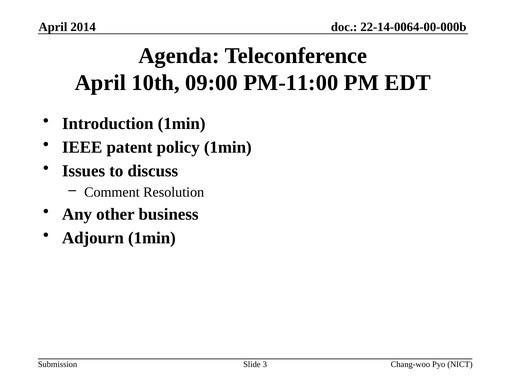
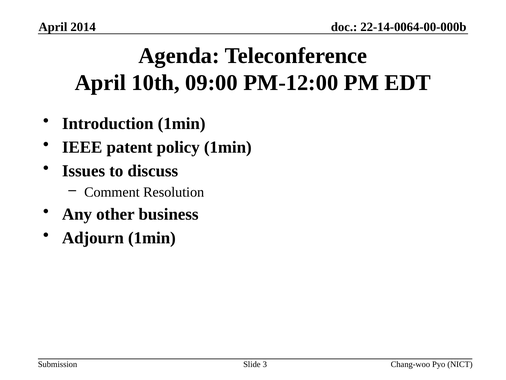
PM-11:00: PM-11:00 -> PM-12:00
